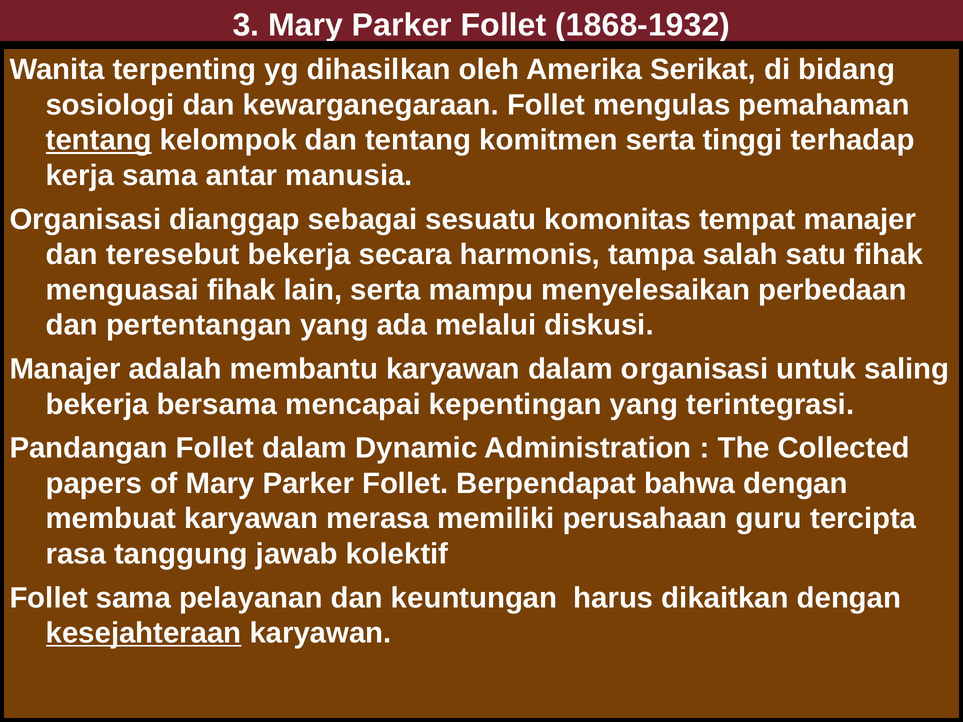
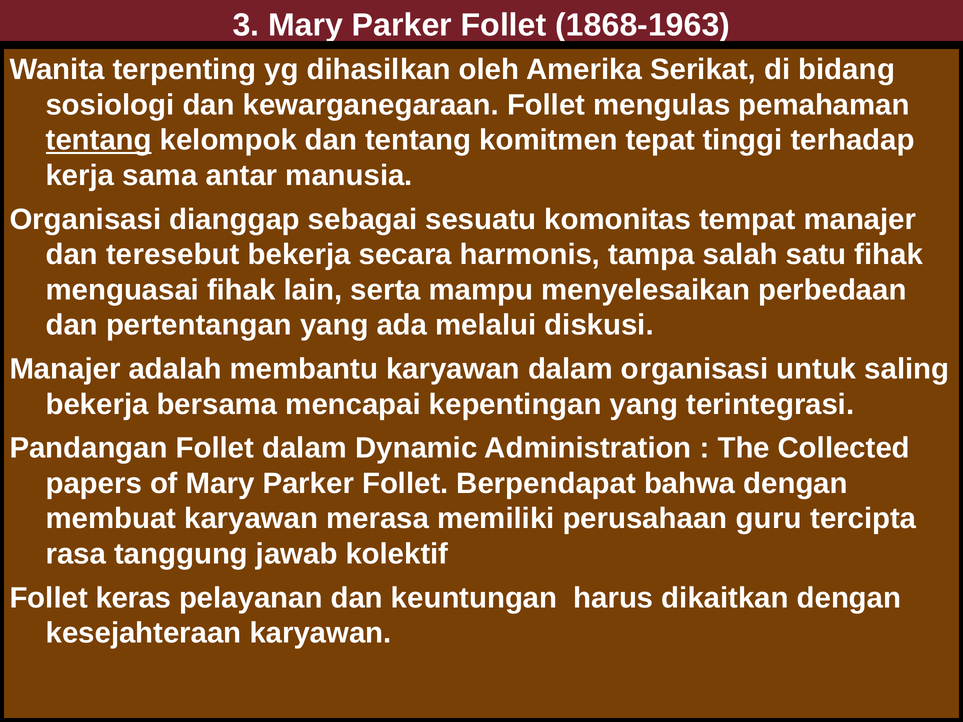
1868-1932: 1868-1932 -> 1868-1963
komitmen serta: serta -> tepat
Follet sama: sama -> keras
kesejahteraan underline: present -> none
